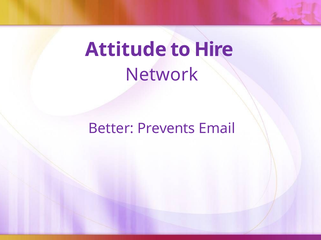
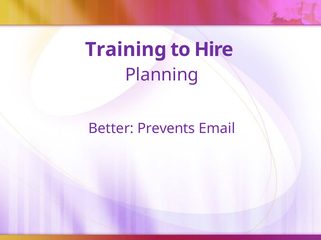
Attitude: Attitude -> Training
Network: Network -> Planning
